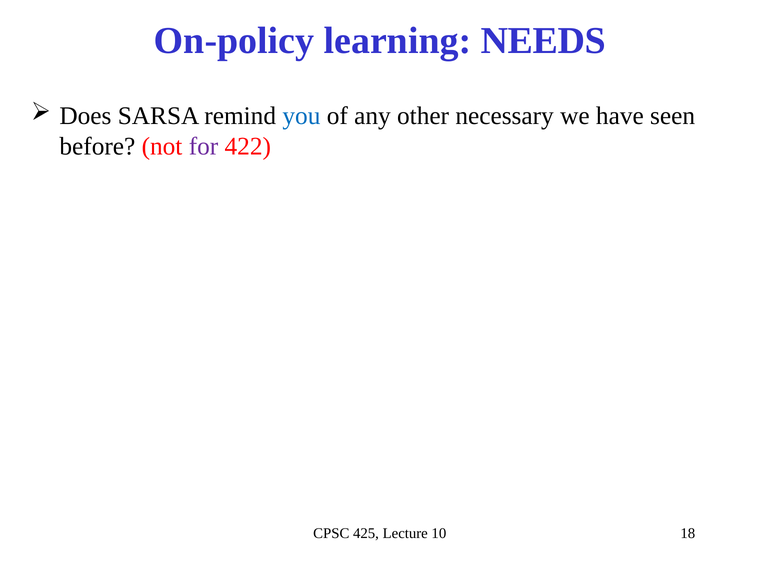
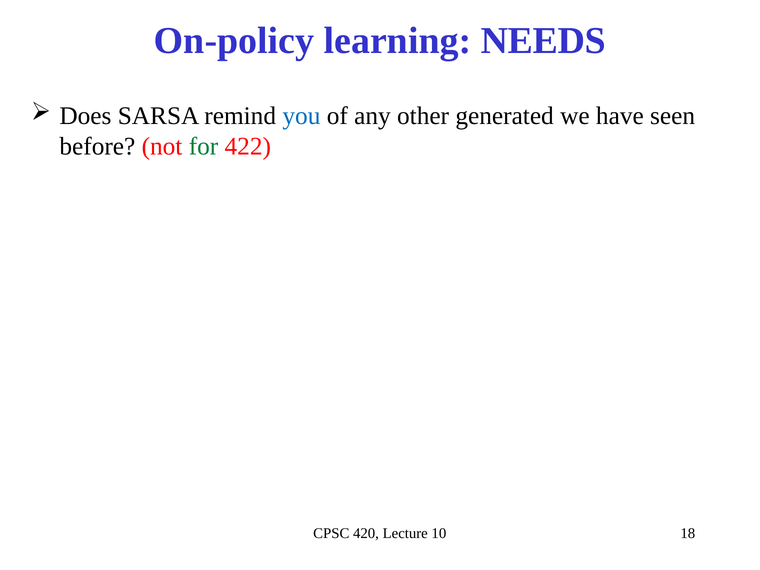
necessary: necessary -> generated
for colour: purple -> green
425: 425 -> 420
